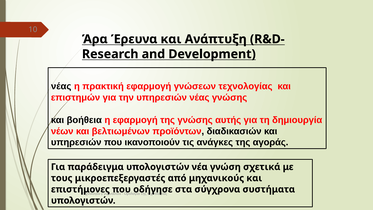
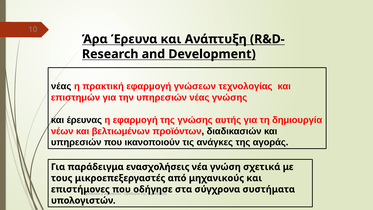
βοήθεια: βοήθεια -> έρευνας
παράδειγμα υπολογιστών: υπολογιστών -> ενασχολήσεις
